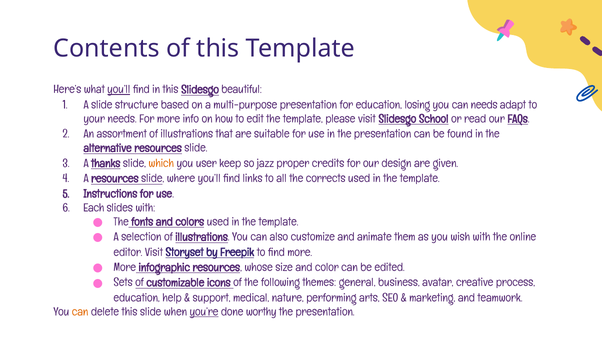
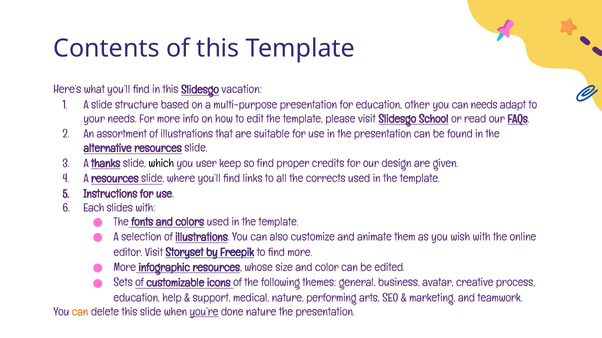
you’ll at (119, 90) underline: present -> none
beautiful: beautiful -> vacation
losing: losing -> other
which colour: orange -> black
so jazz: jazz -> find
done worthy: worthy -> nature
